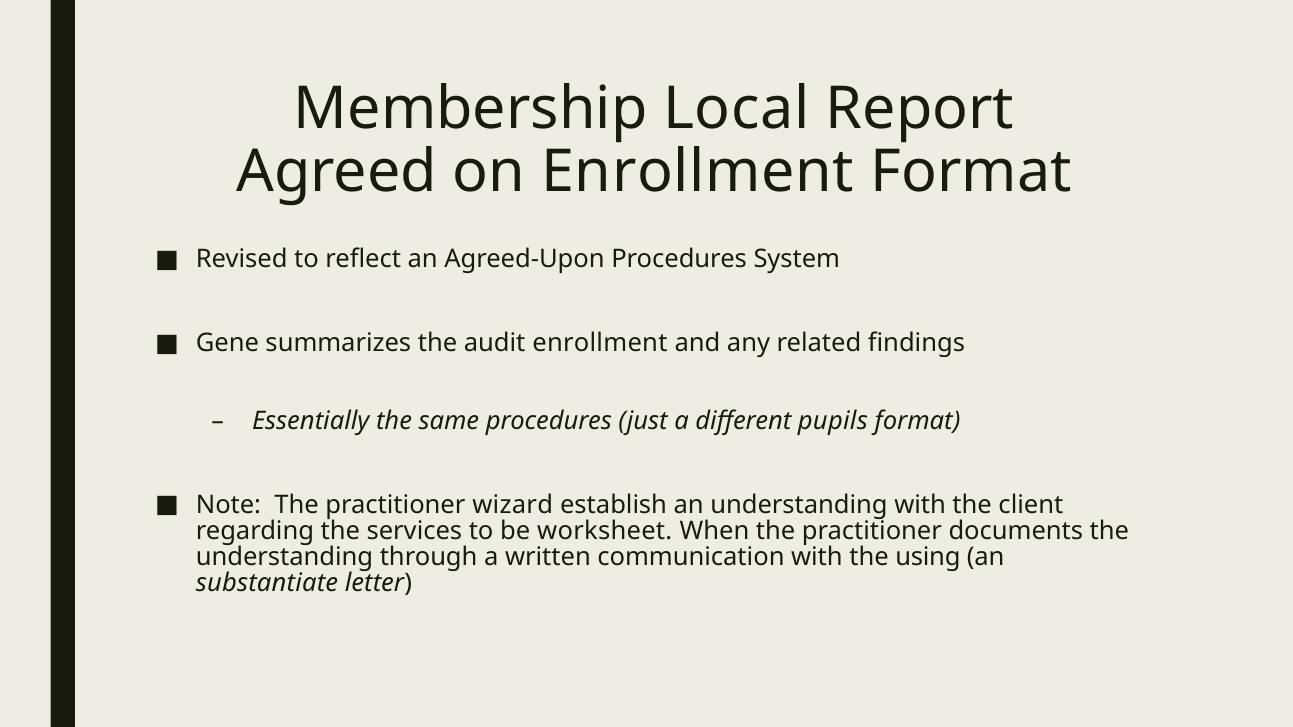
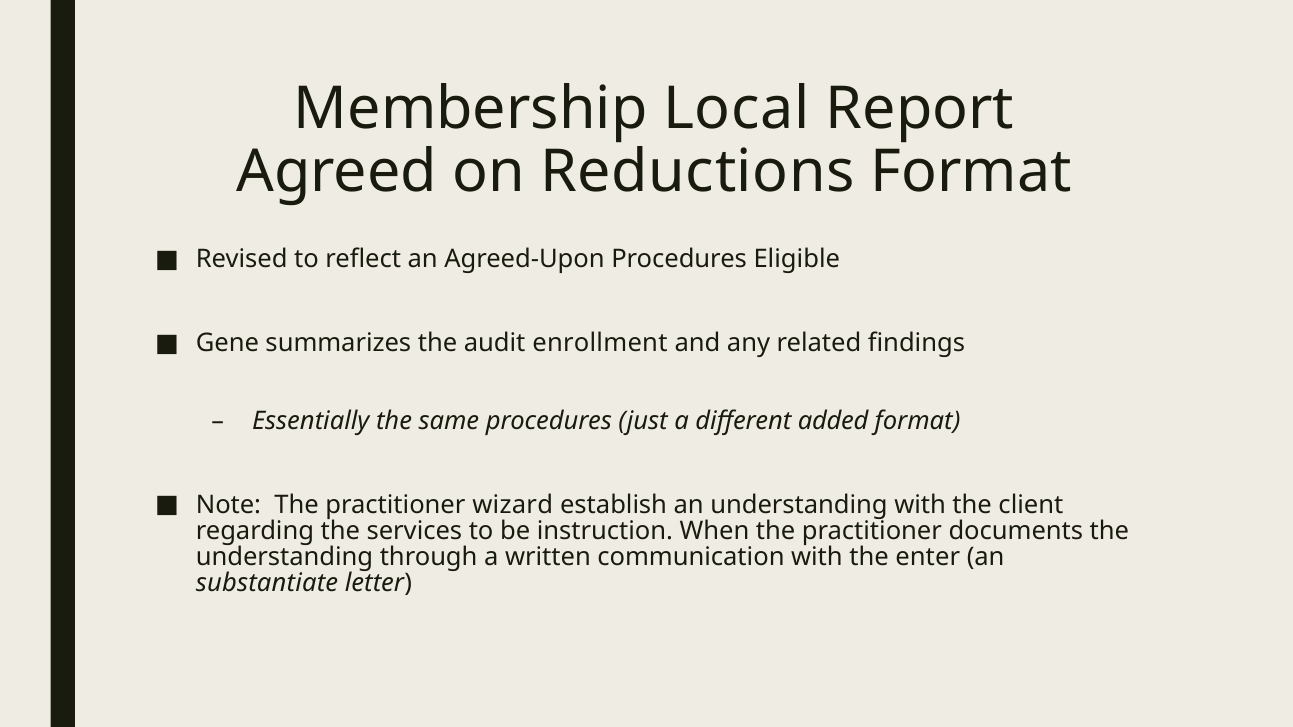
on Enrollment: Enrollment -> Reductions
System: System -> Eligible
pupils: pupils -> added
worksheet: worksheet -> instruction
using: using -> enter
